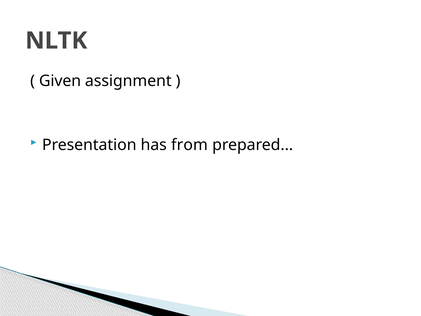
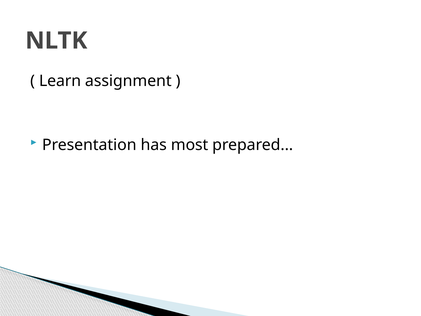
Given: Given -> Learn
from: from -> most
